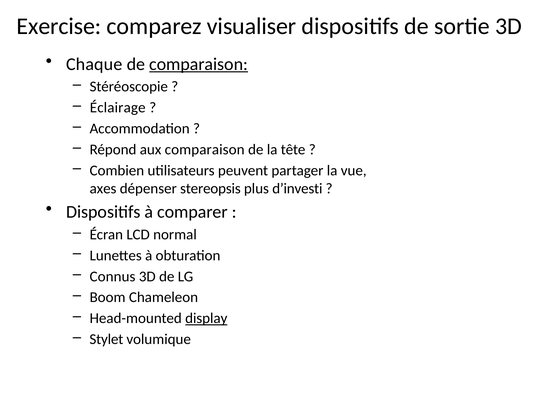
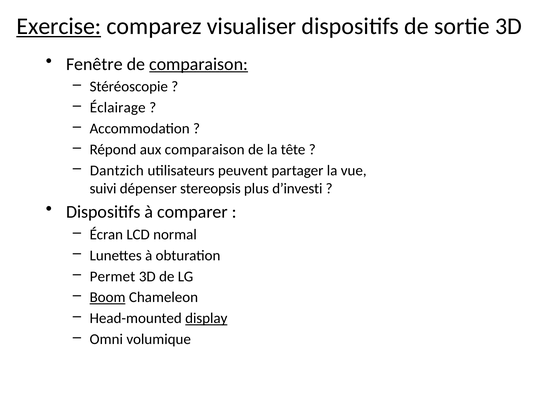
Exercise underline: none -> present
Chaque: Chaque -> Fenêtre
Combien: Combien -> Dantzich
axes: axes -> suivi
Connus: Connus -> Permet
Boom underline: none -> present
Stylet: Stylet -> Omni
